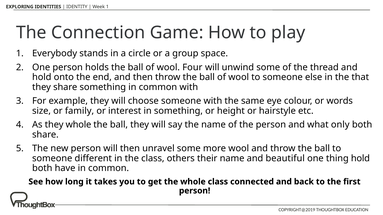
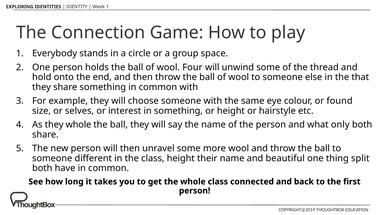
words: words -> found
family: family -> selves
class others: others -> height
thing hold: hold -> split
